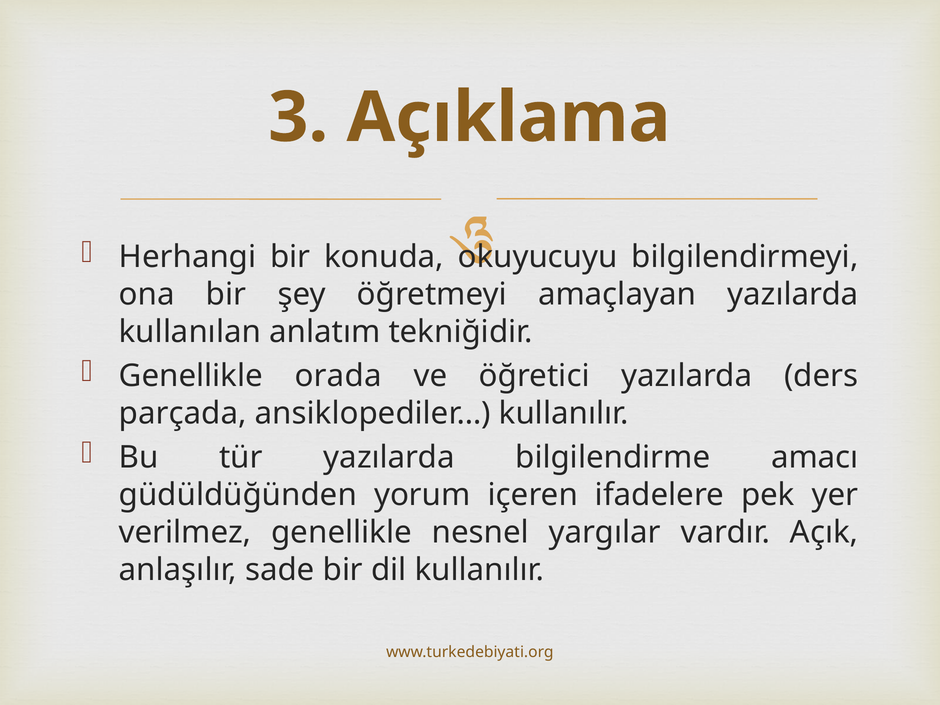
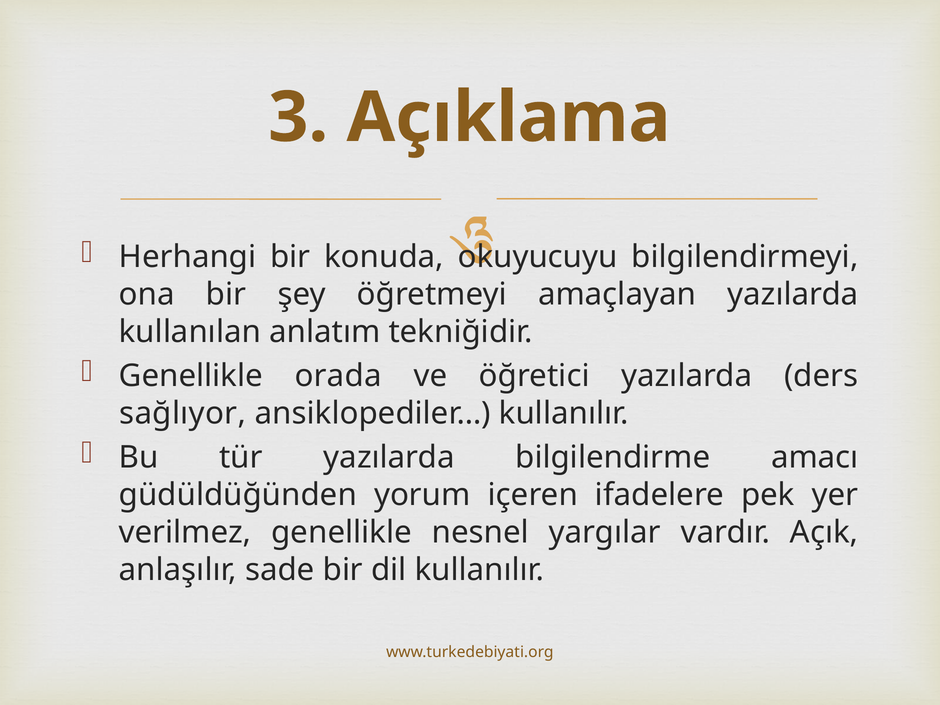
parçada: parçada -> sağlıyor
